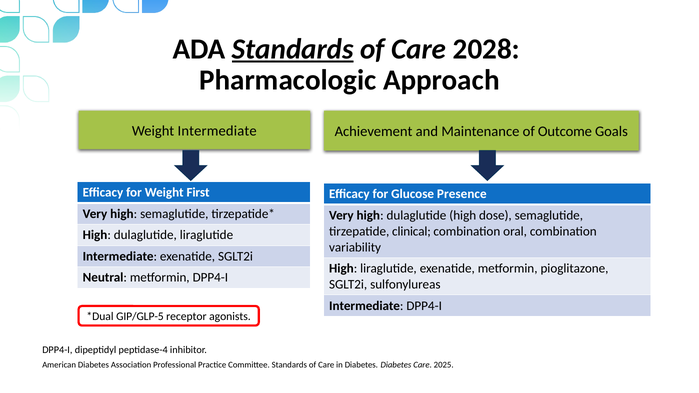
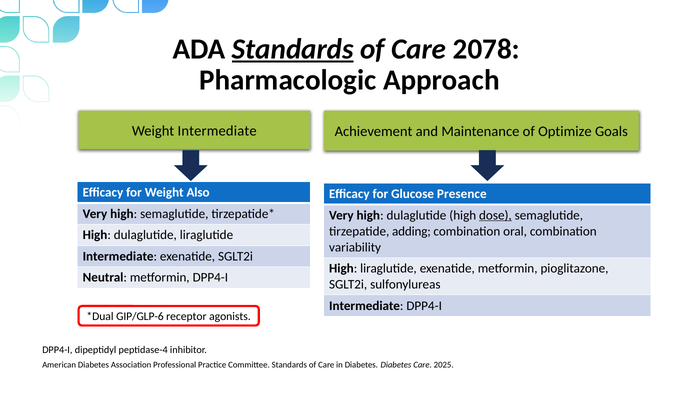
2028: 2028 -> 2078
Outcome: Outcome -> Optimize
First: First -> Also
dose underline: none -> present
clinical: clinical -> adding
GIP/GLP-5: GIP/GLP-5 -> GIP/GLP-6
